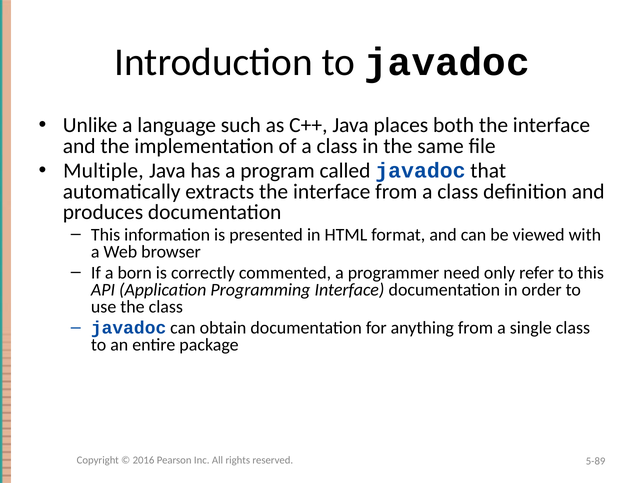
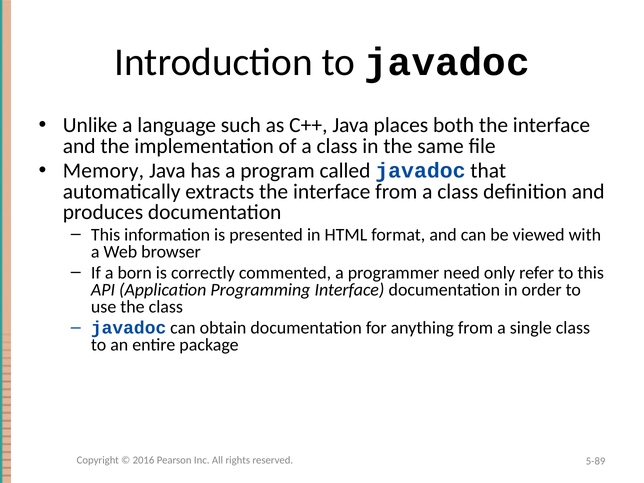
Multiple: Multiple -> Memory
